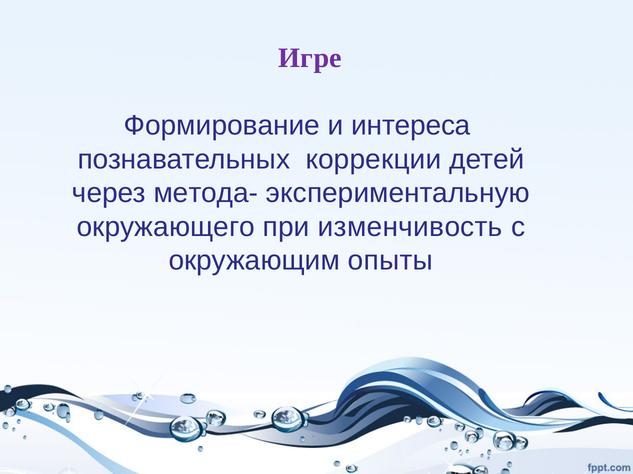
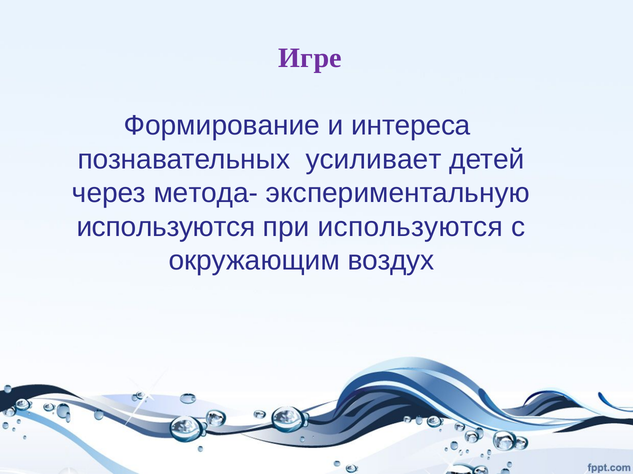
коррекции: коррекции -> усиливает
окружающего at (166, 227): окружающего -> используются
при изменчивость: изменчивость -> используются
опыты: опыты -> воздух
